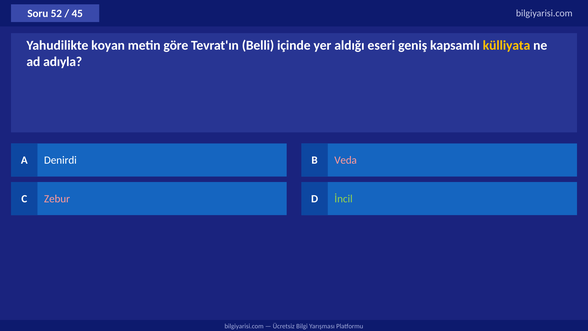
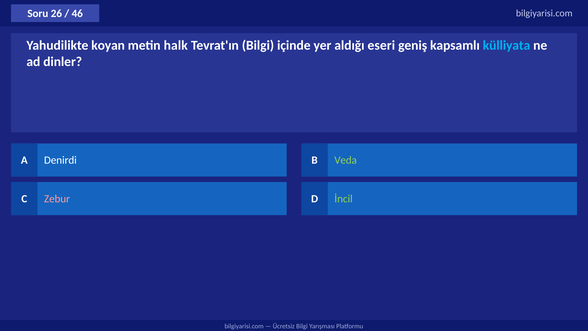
52: 52 -> 26
45: 45 -> 46
göre: göre -> halk
Tevrat'ın Belli: Belli -> Bilgi
külliyata colour: yellow -> light blue
adıyla: adıyla -> dinler
Veda colour: pink -> light green
